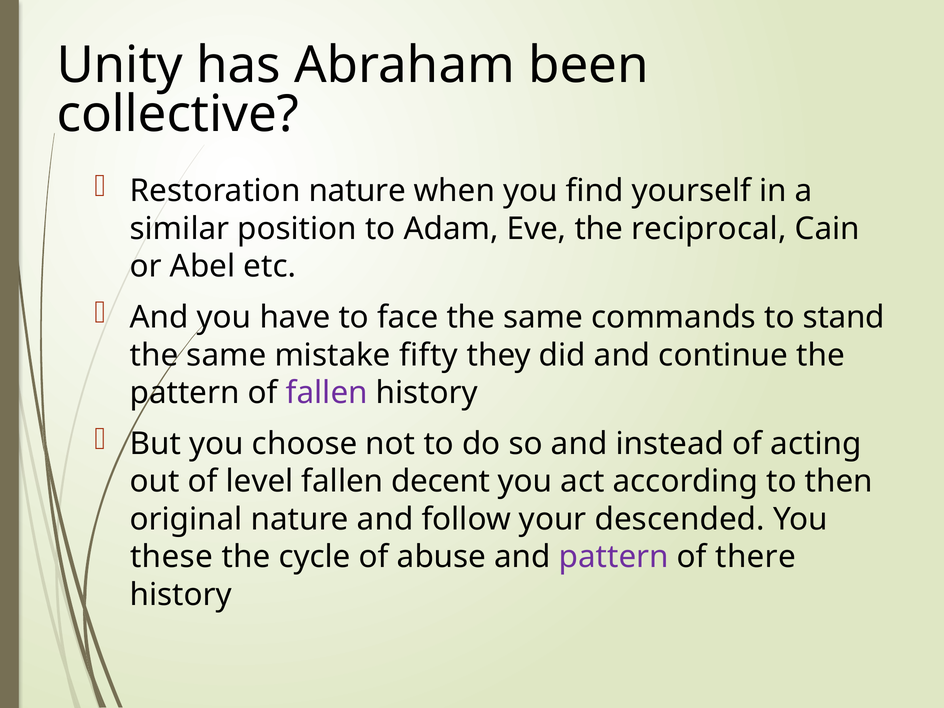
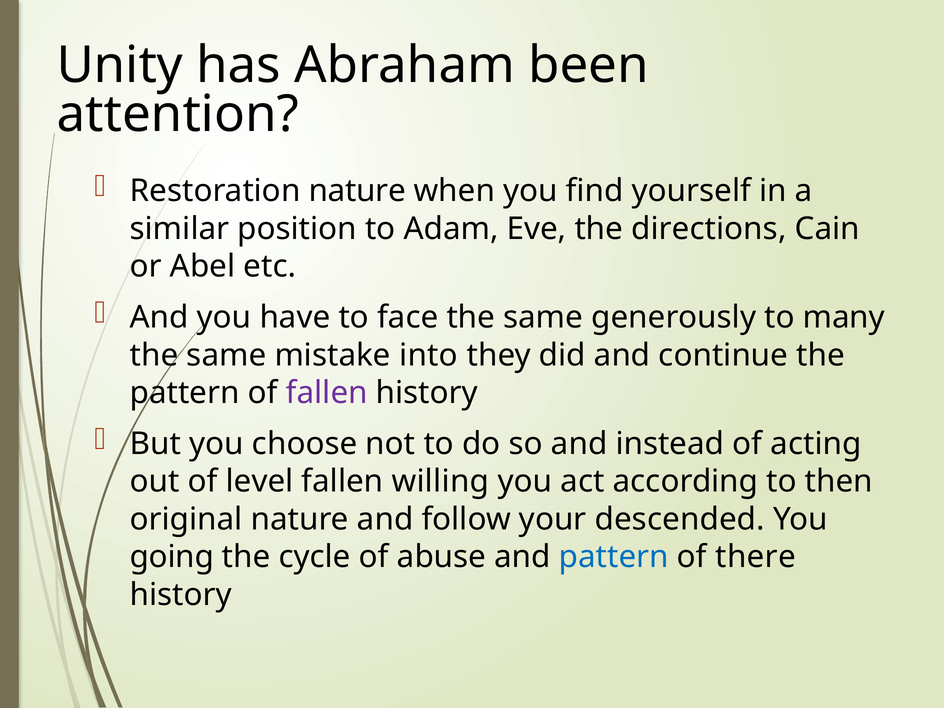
collective: collective -> attention
reciprocal: reciprocal -> directions
commands: commands -> generously
stand: stand -> many
fifty: fifty -> into
decent: decent -> willing
these: these -> going
pattern at (614, 557) colour: purple -> blue
